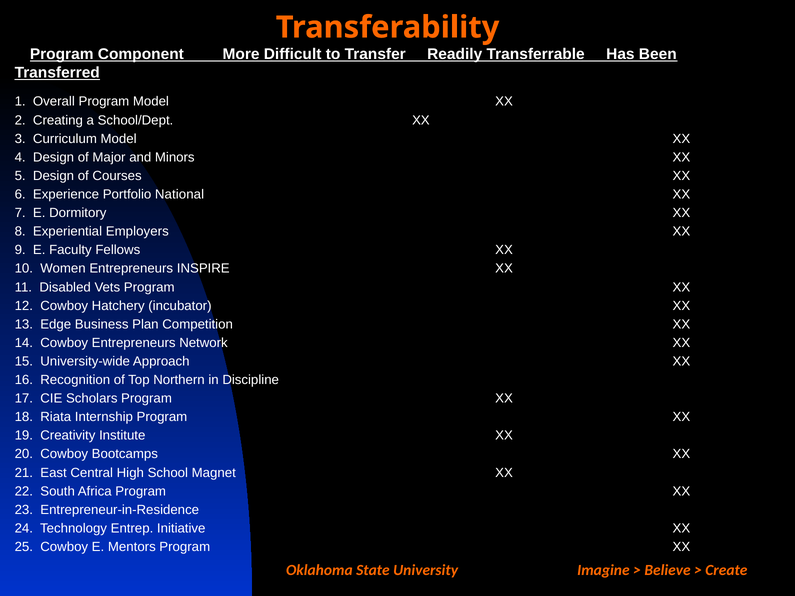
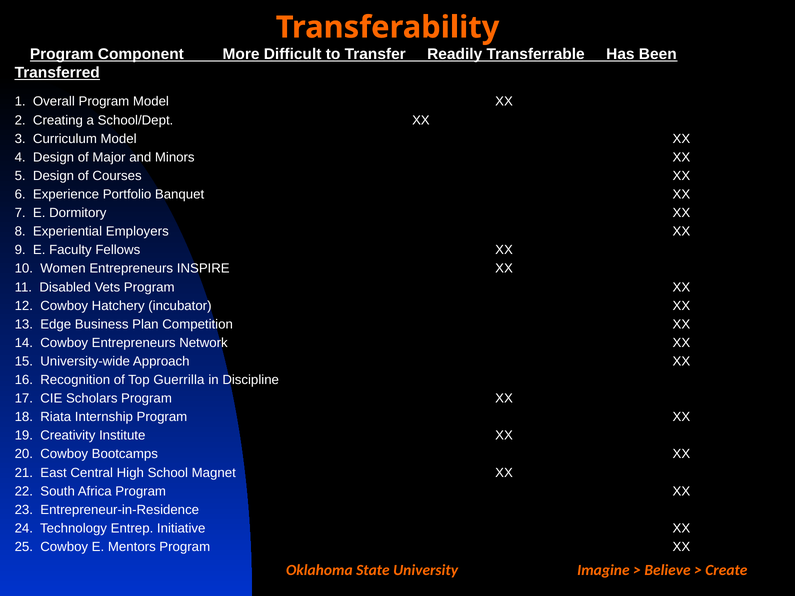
National: National -> Banquet
Northern: Northern -> Guerrilla
